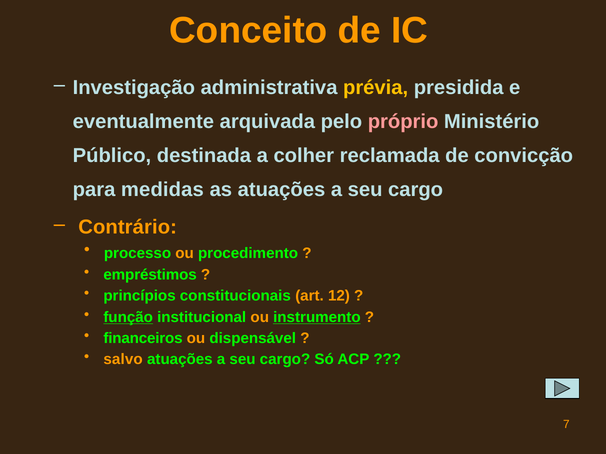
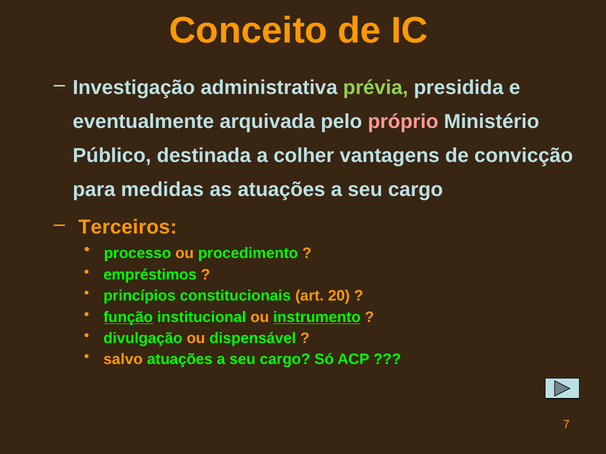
prévia colour: yellow -> light green
reclamada: reclamada -> vantagens
Contrário: Contrário -> Terceiros
12: 12 -> 20
financeiros: financeiros -> divulgação
